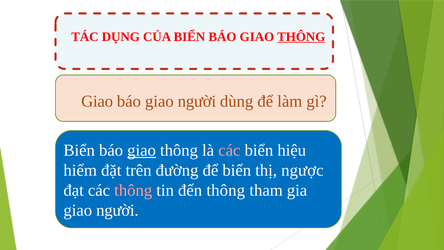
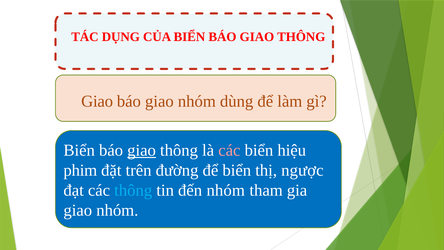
THÔNG at (301, 37) underline: present -> none
báo giao người: người -> nhóm
hiểm: hiểm -> phim
thông at (133, 190) colour: pink -> light blue
đến thông: thông -> nhóm
người at (117, 210): người -> nhóm
